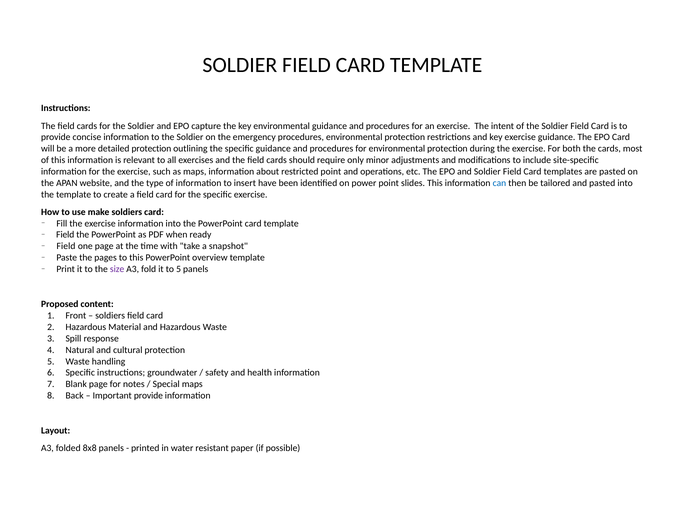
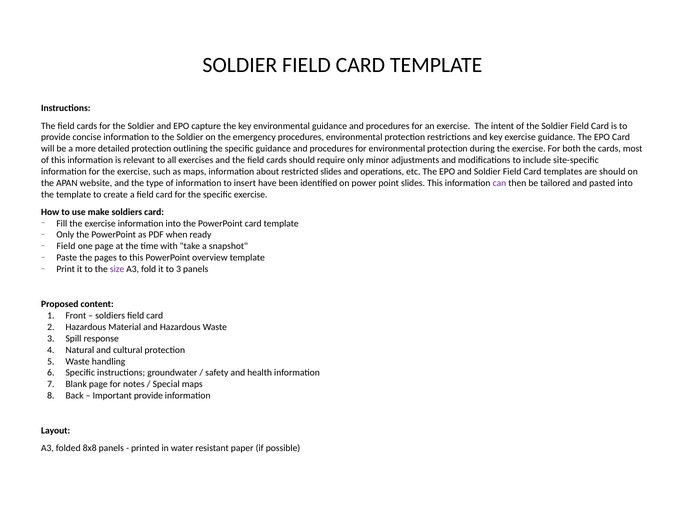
restricted point: point -> slides
are pasted: pasted -> should
can colour: blue -> purple
Field at (65, 235): Field -> Only
to 5: 5 -> 3
